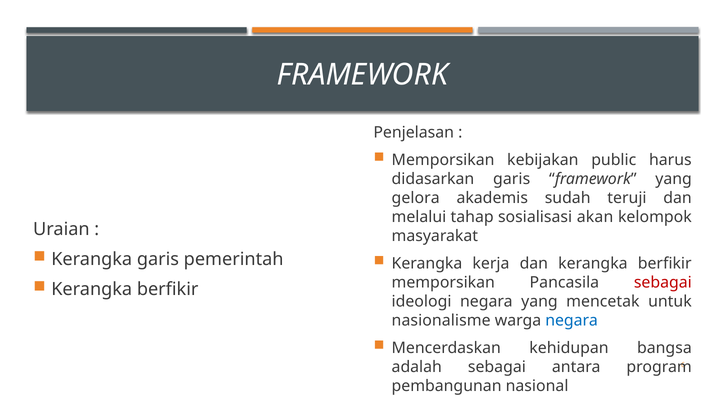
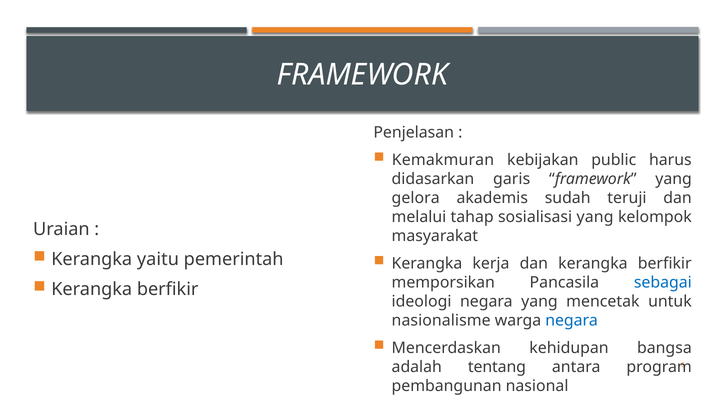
Memporsikan at (443, 160): Memporsikan -> Kemakmuran
sosialisasi akan: akan -> yang
Kerangka garis: garis -> yaitu
sebagai at (663, 282) colour: red -> blue
adalah sebagai: sebagai -> tentang
